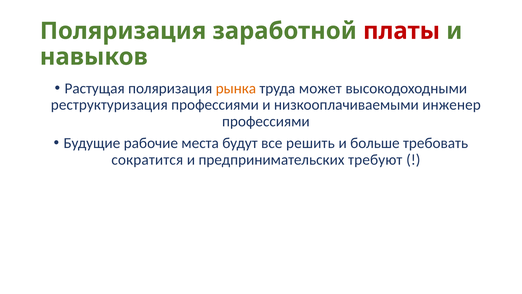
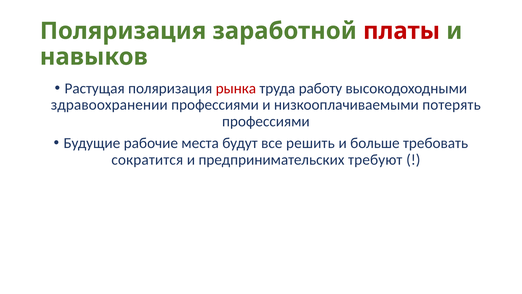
рынка colour: orange -> red
может: может -> работу
реструктуризация: реструктуризация -> здравоохранении
инженер: инженер -> потерять
